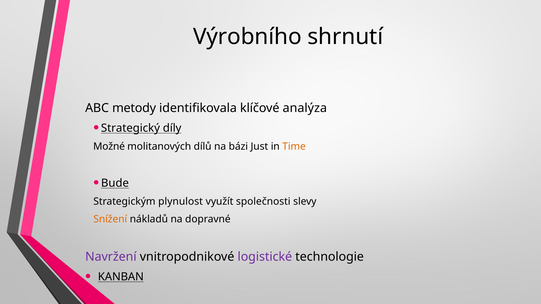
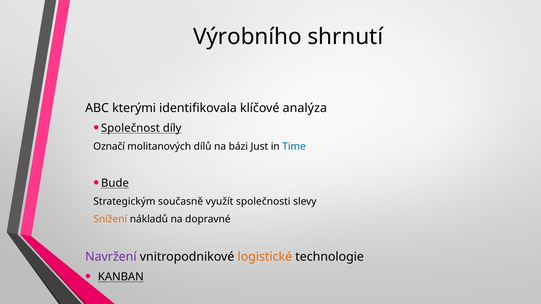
metody: metody -> kterými
Strategický: Strategický -> Společnost
Možné: Možné -> Označí
Time colour: orange -> blue
plynulost: plynulost -> současně
logistické colour: purple -> orange
